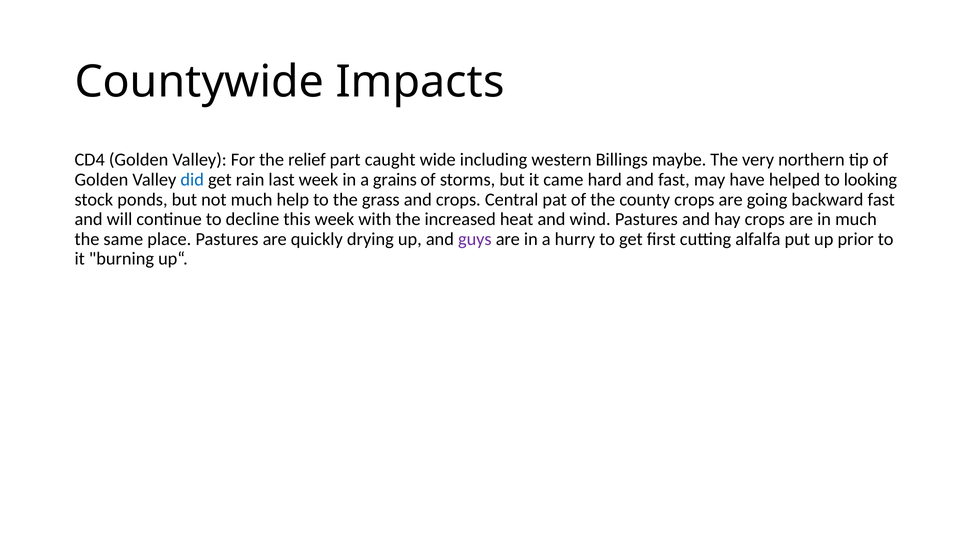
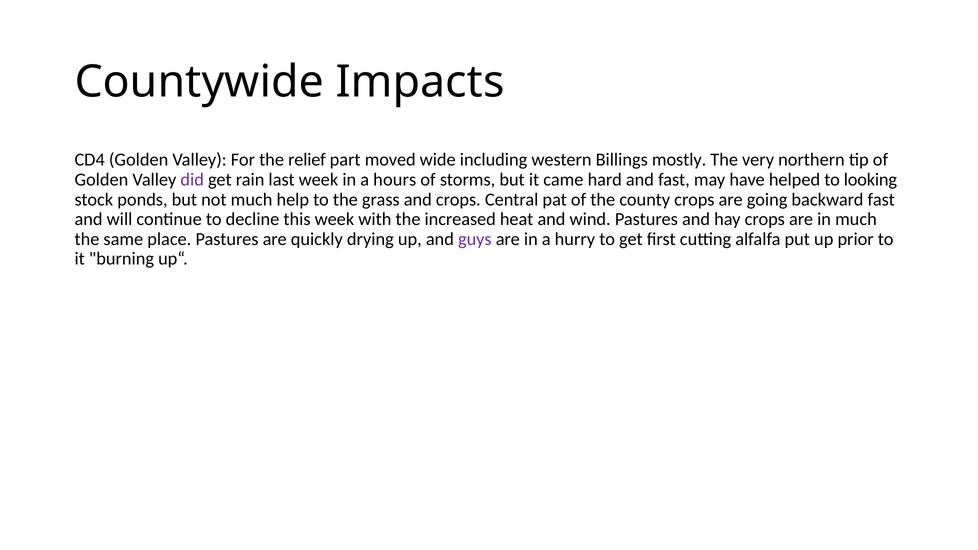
caught: caught -> moved
maybe: maybe -> mostly
did colour: blue -> purple
grains: grains -> hours
